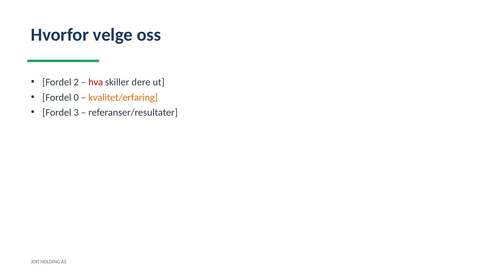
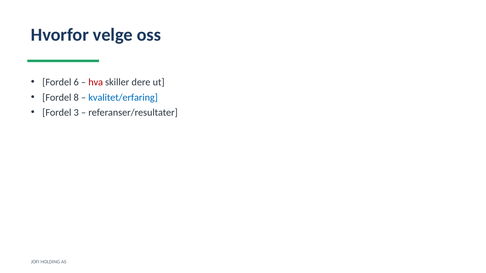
2: 2 -> 6
0: 0 -> 8
kvalitet/erfaring colour: orange -> blue
